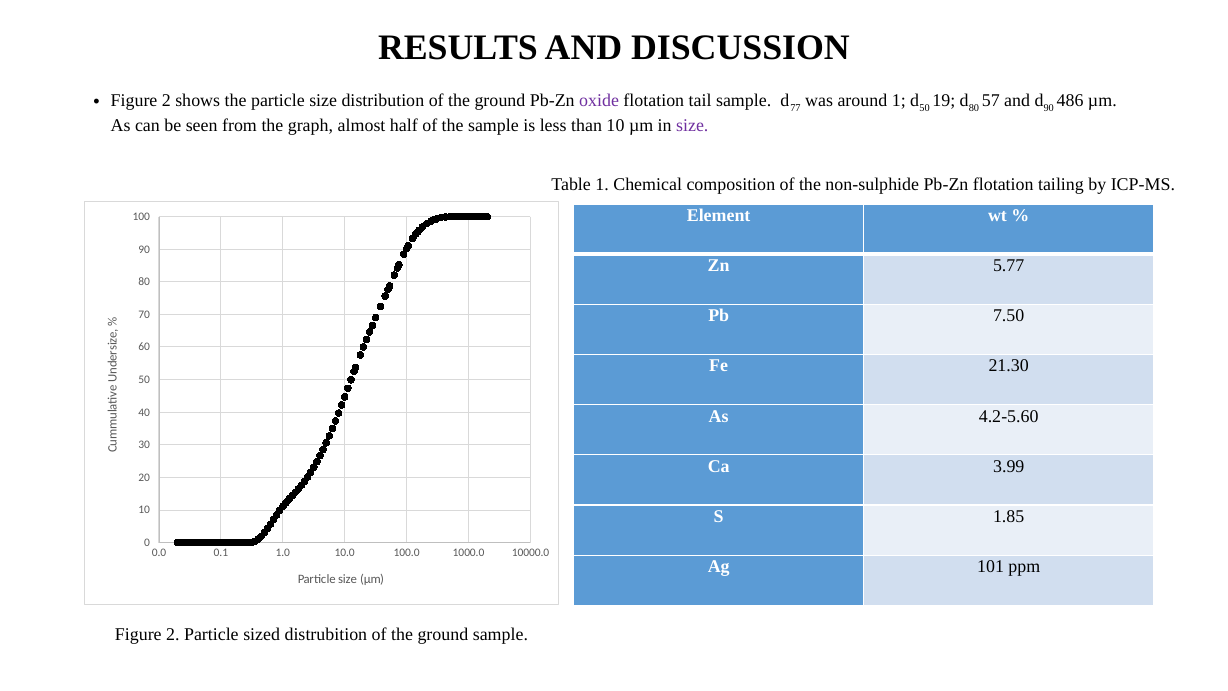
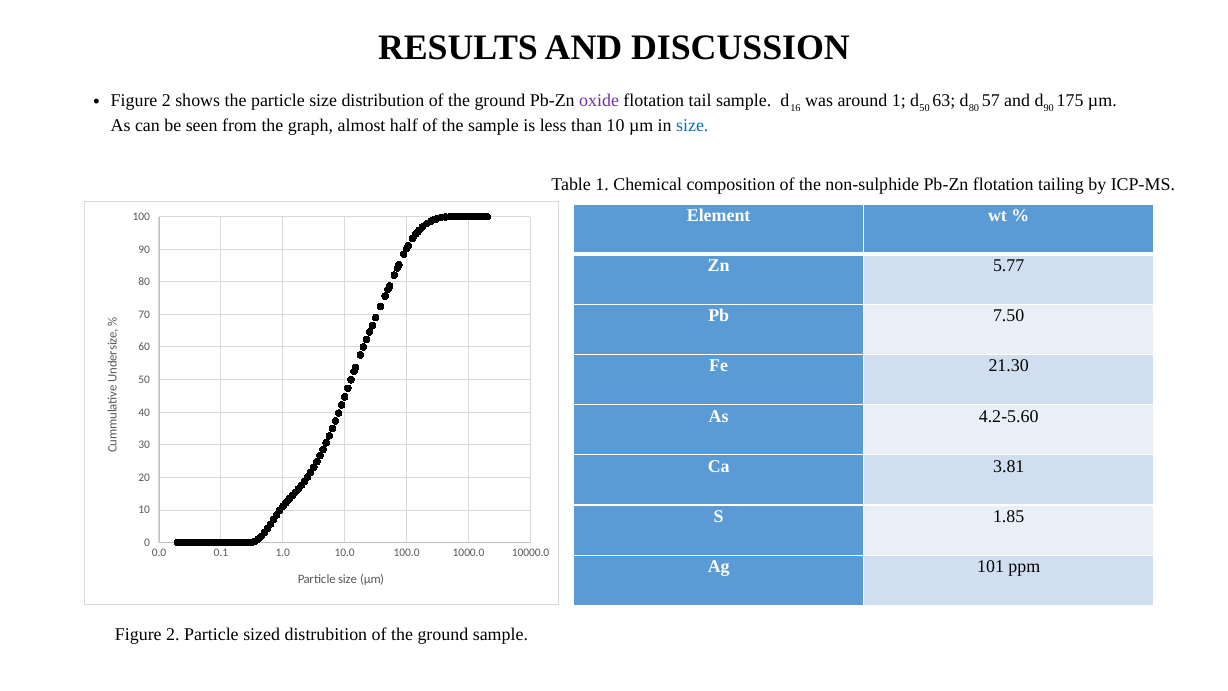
77: 77 -> 16
19: 19 -> 63
486: 486 -> 175
size at (692, 125) colour: purple -> blue
3.99: 3.99 -> 3.81
